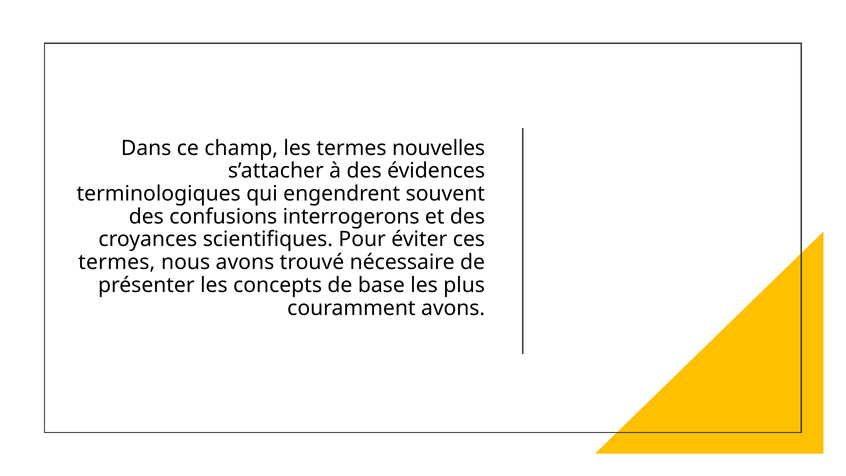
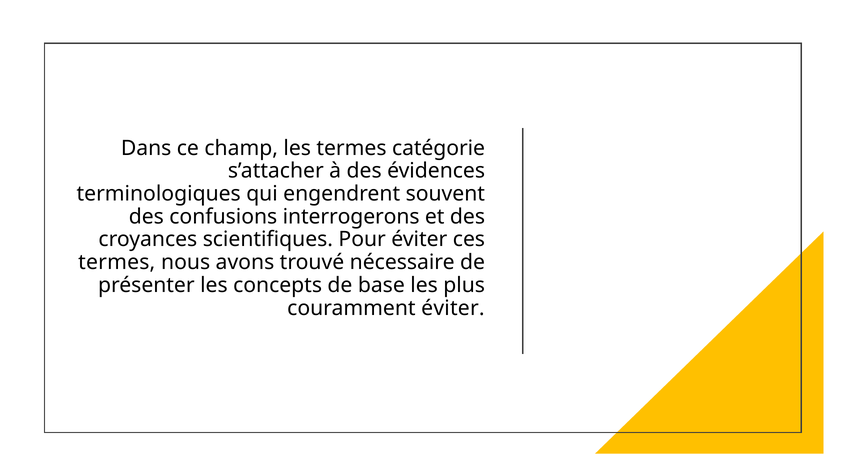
nouvelles: nouvelles -> catégorie
couramment avons: avons -> éviter
